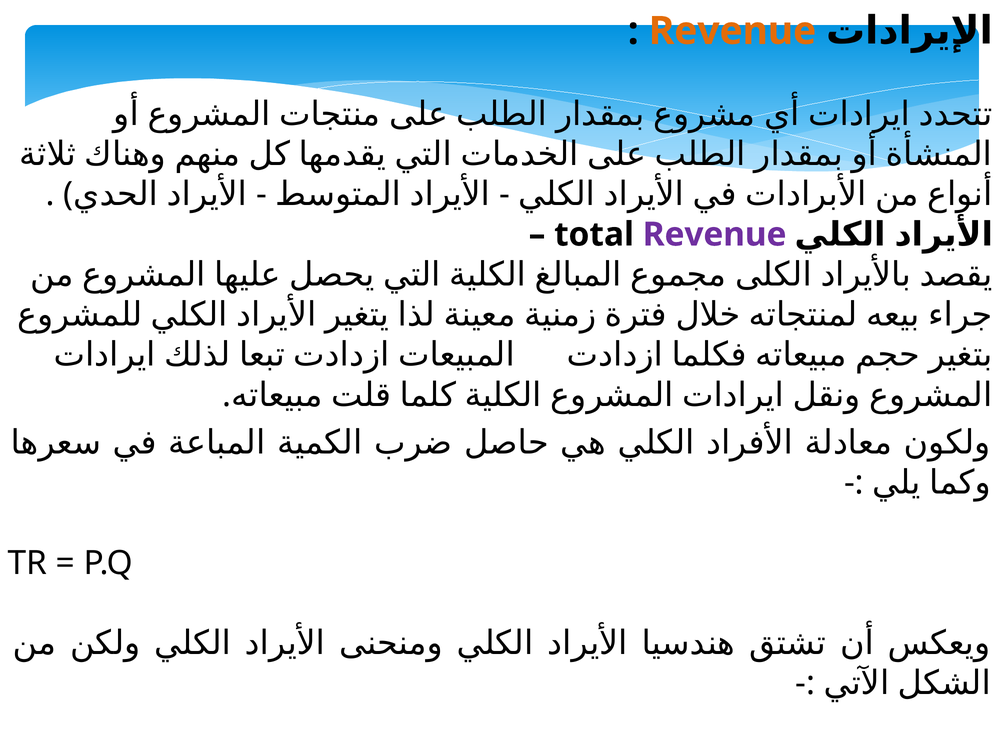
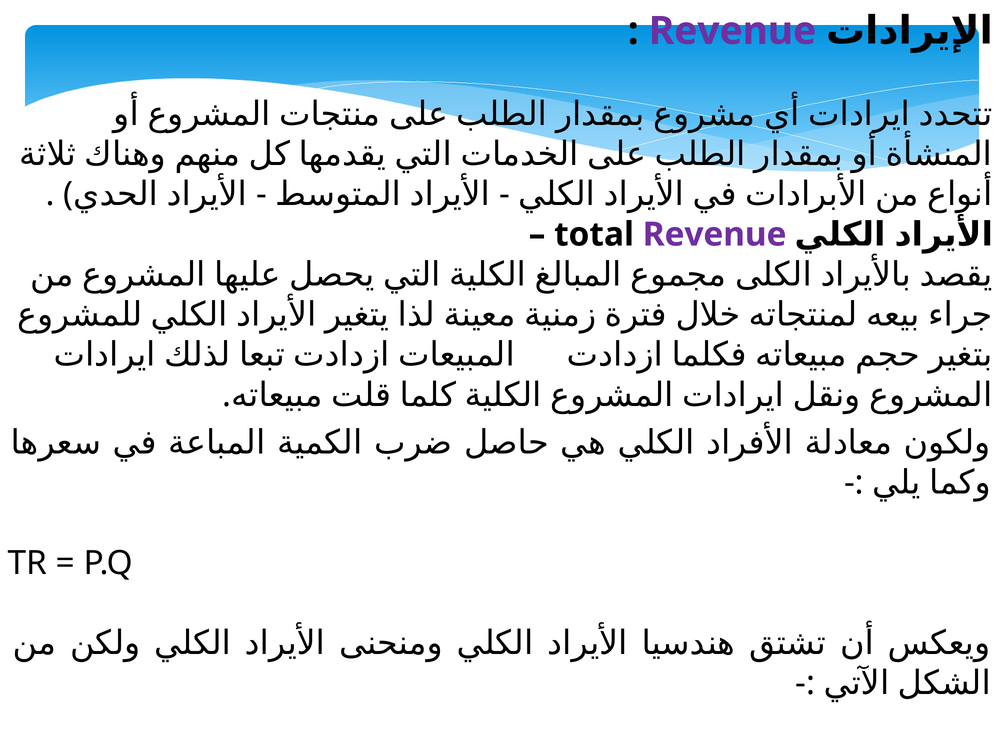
Revenue at (733, 31) colour: orange -> purple
